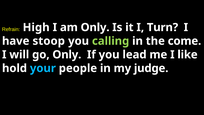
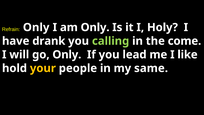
Refrain High: High -> Only
Turn: Turn -> Holy
stoop: stoop -> drank
your colour: light blue -> yellow
judge: judge -> same
